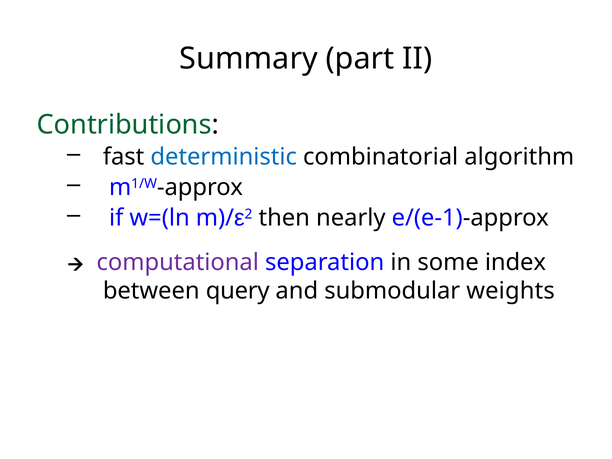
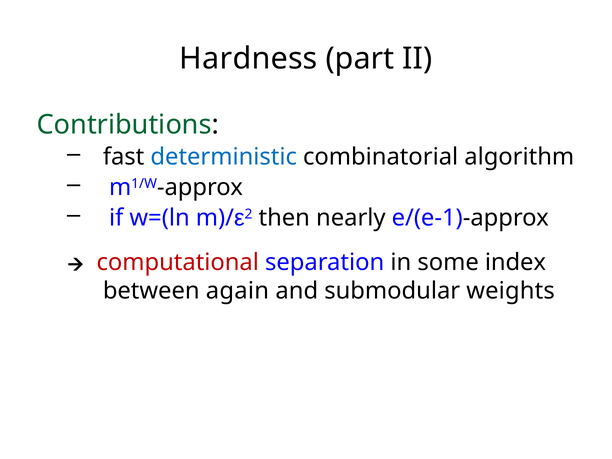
Summary: Summary -> Hardness
computational colour: purple -> red
query: query -> again
